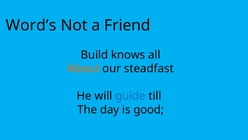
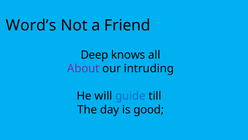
Build: Build -> Deep
About colour: orange -> purple
steadfast: steadfast -> intruding
